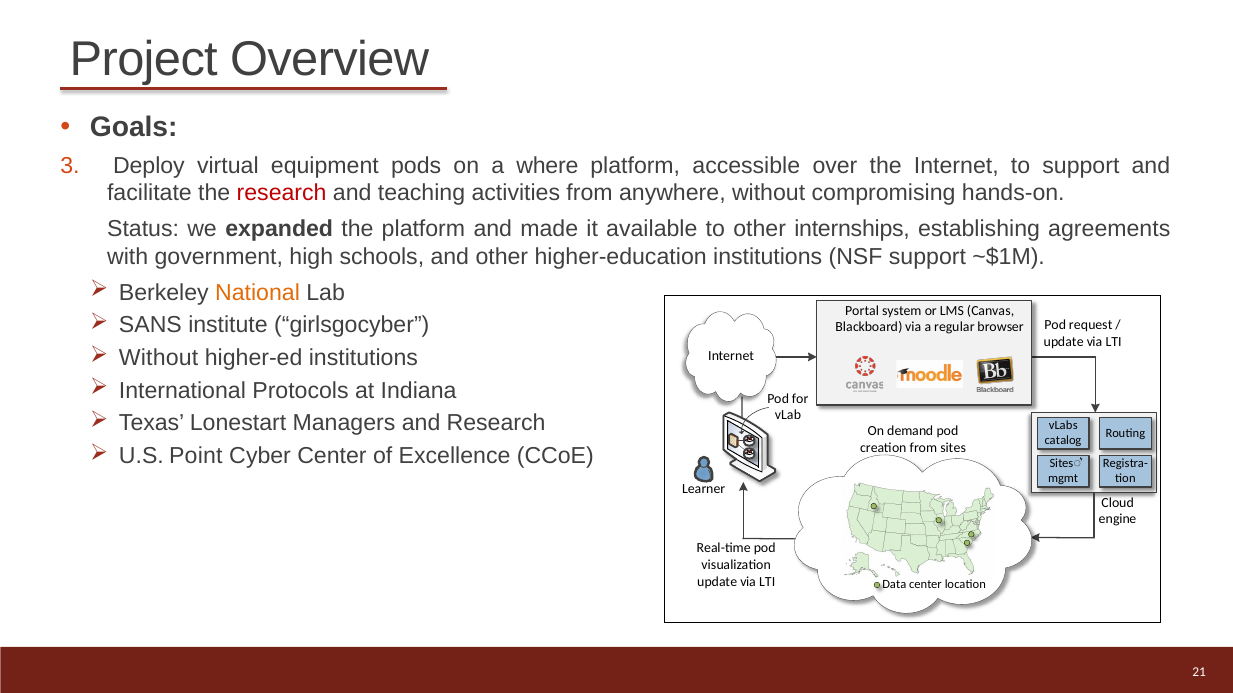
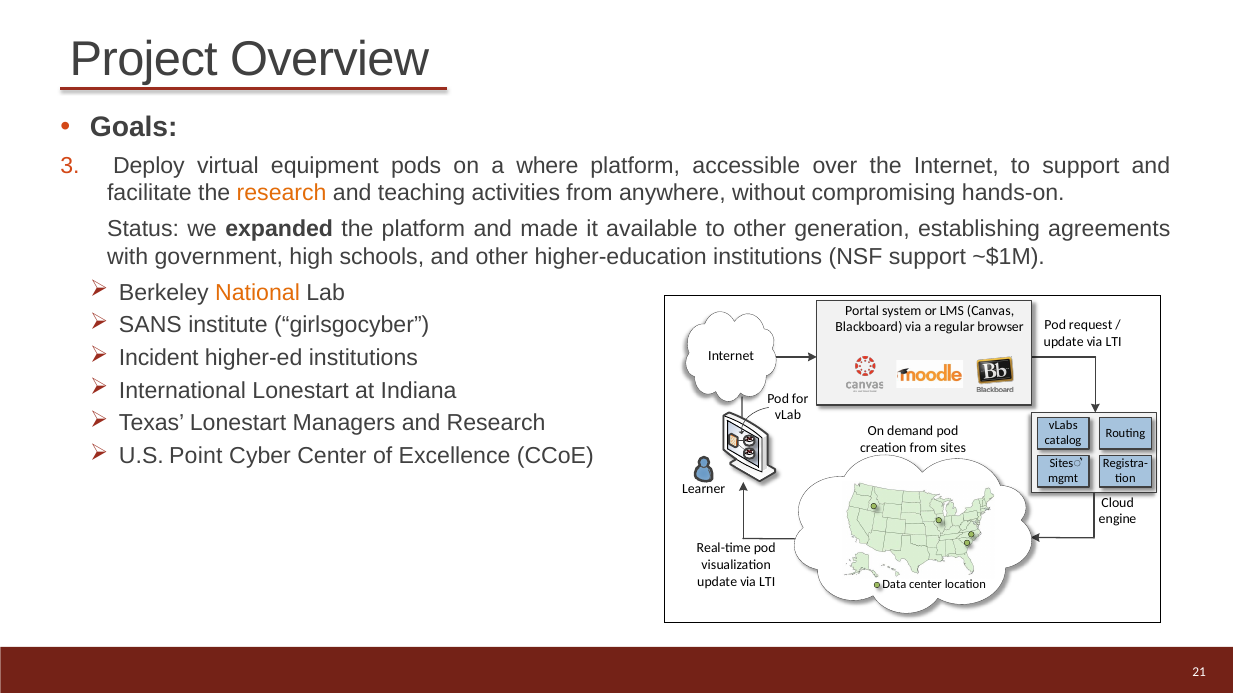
research at (282, 193) colour: red -> orange
internships: internships -> generation
Without at (159, 358): Without -> Incident
International Protocols: Protocols -> Lonestart
